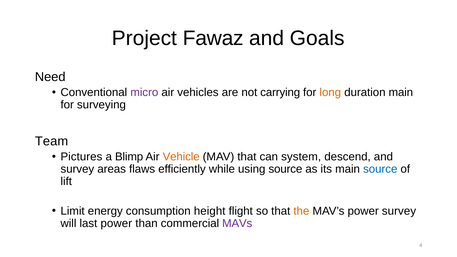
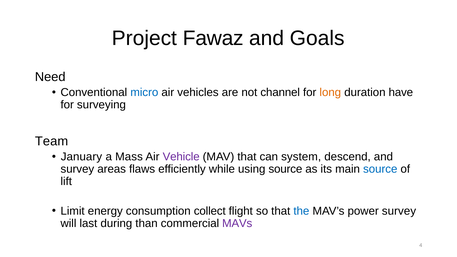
micro colour: purple -> blue
carrying: carrying -> channel
duration main: main -> have
Pictures: Pictures -> January
Blimp: Blimp -> Mass
Vehicle colour: orange -> purple
height: height -> collect
the colour: orange -> blue
last power: power -> during
